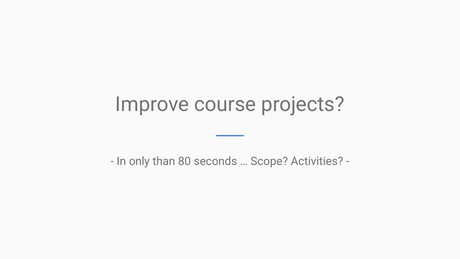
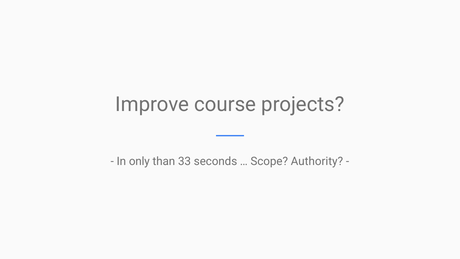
80: 80 -> 33
Activities: Activities -> Authority
